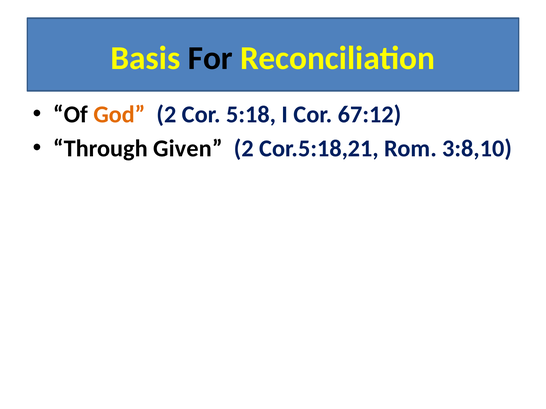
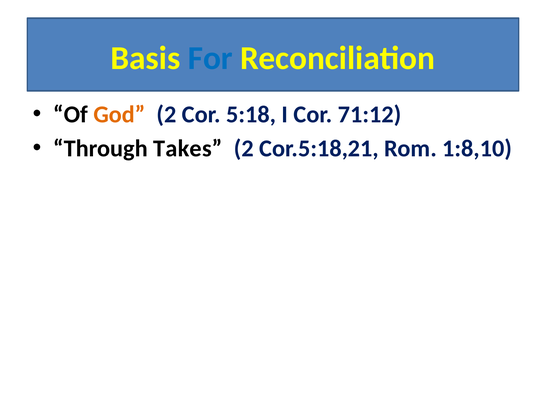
For colour: black -> blue
67:12: 67:12 -> 71:12
Given: Given -> Takes
3:8,10: 3:8,10 -> 1:8,10
